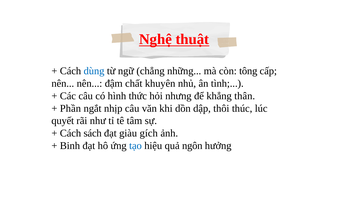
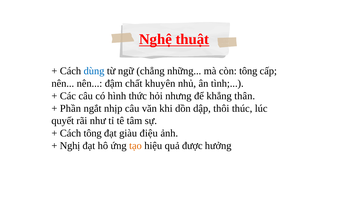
Cách sách: sách -> tông
gích: gích -> điệu
Binh: Binh -> Nghị
tạo colour: blue -> orange
ngôn: ngôn -> được
